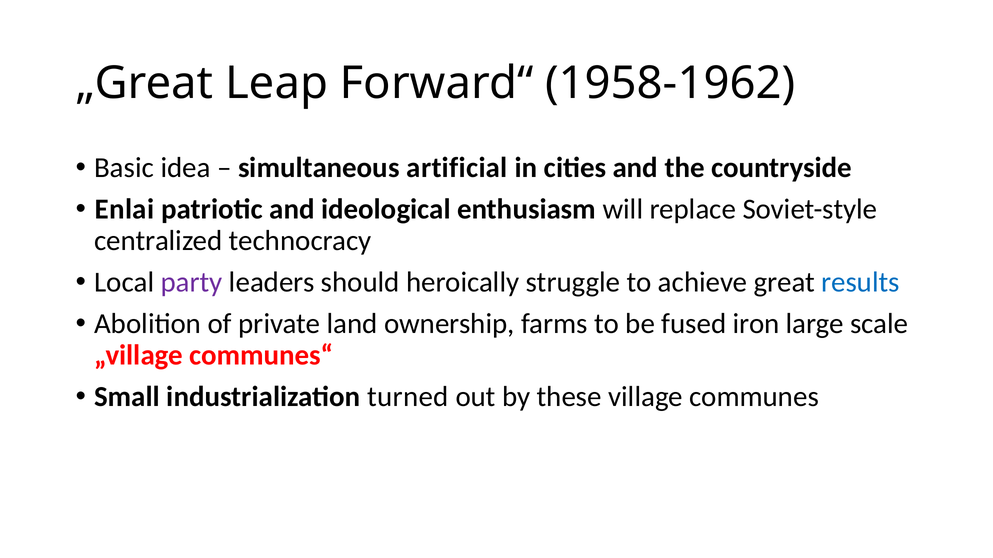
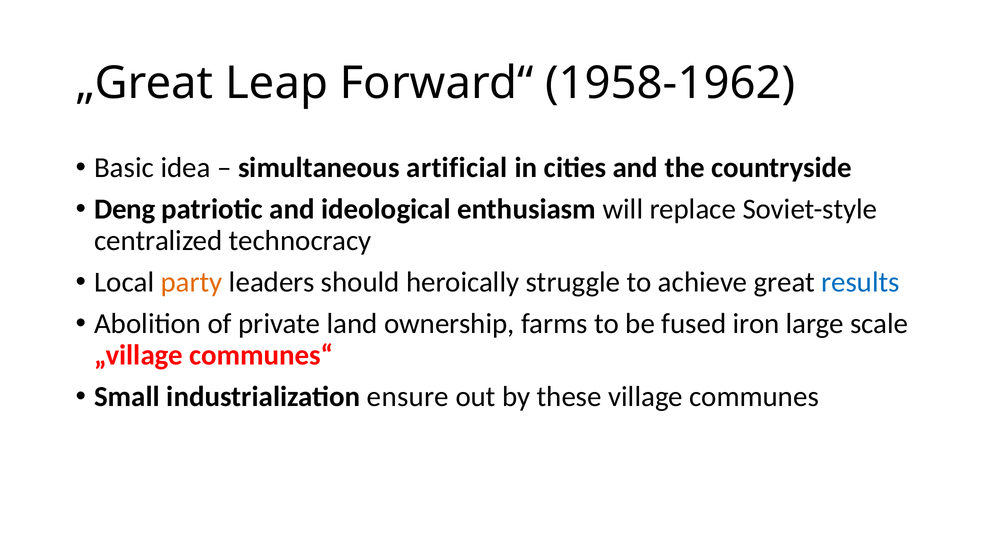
Enlai: Enlai -> Deng
party colour: purple -> orange
turned: turned -> ensure
